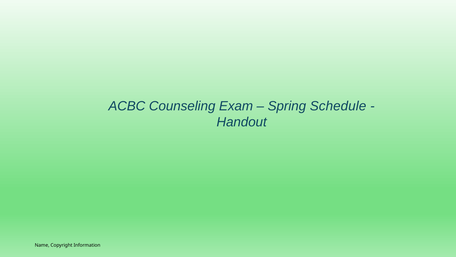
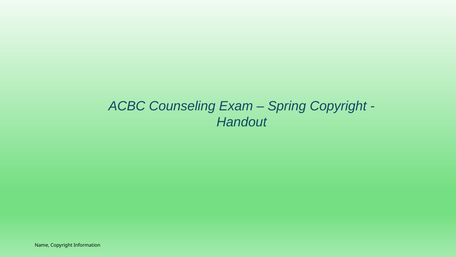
Spring Schedule: Schedule -> Copyright
